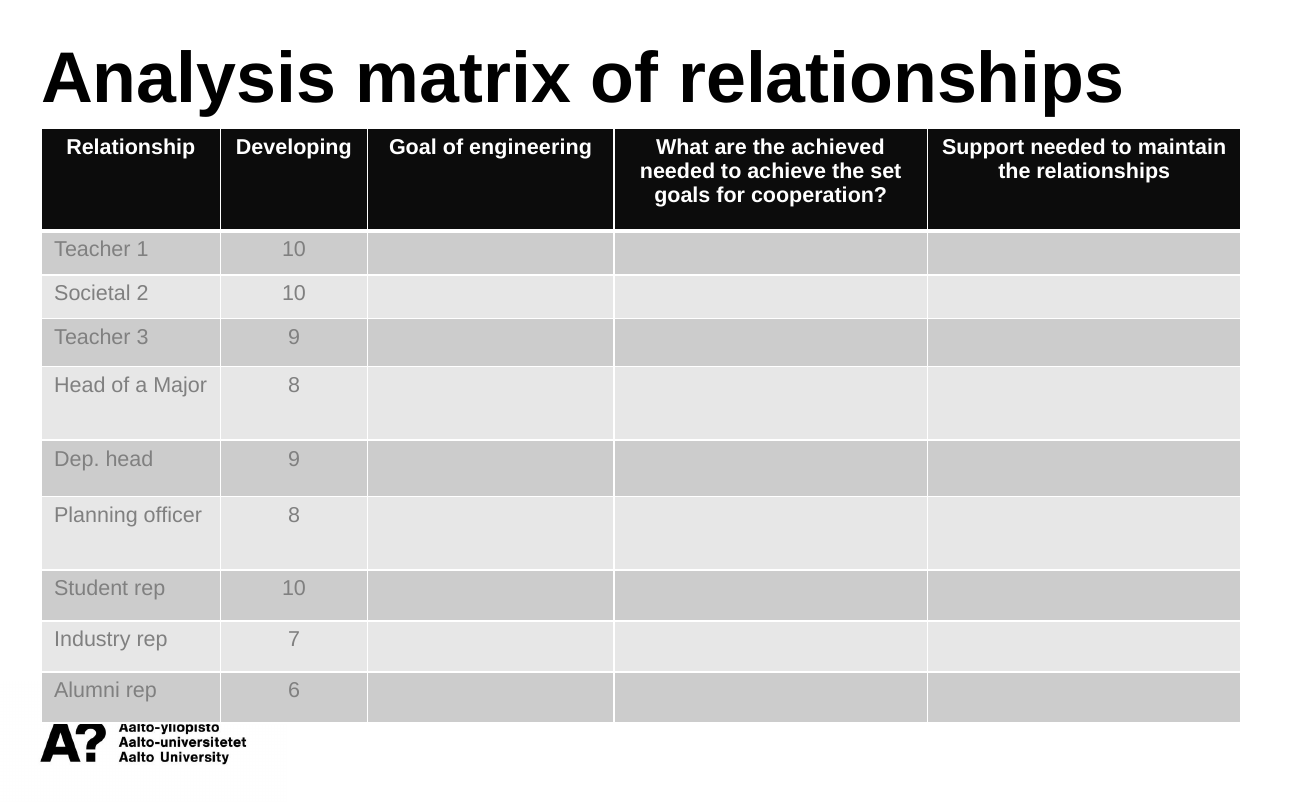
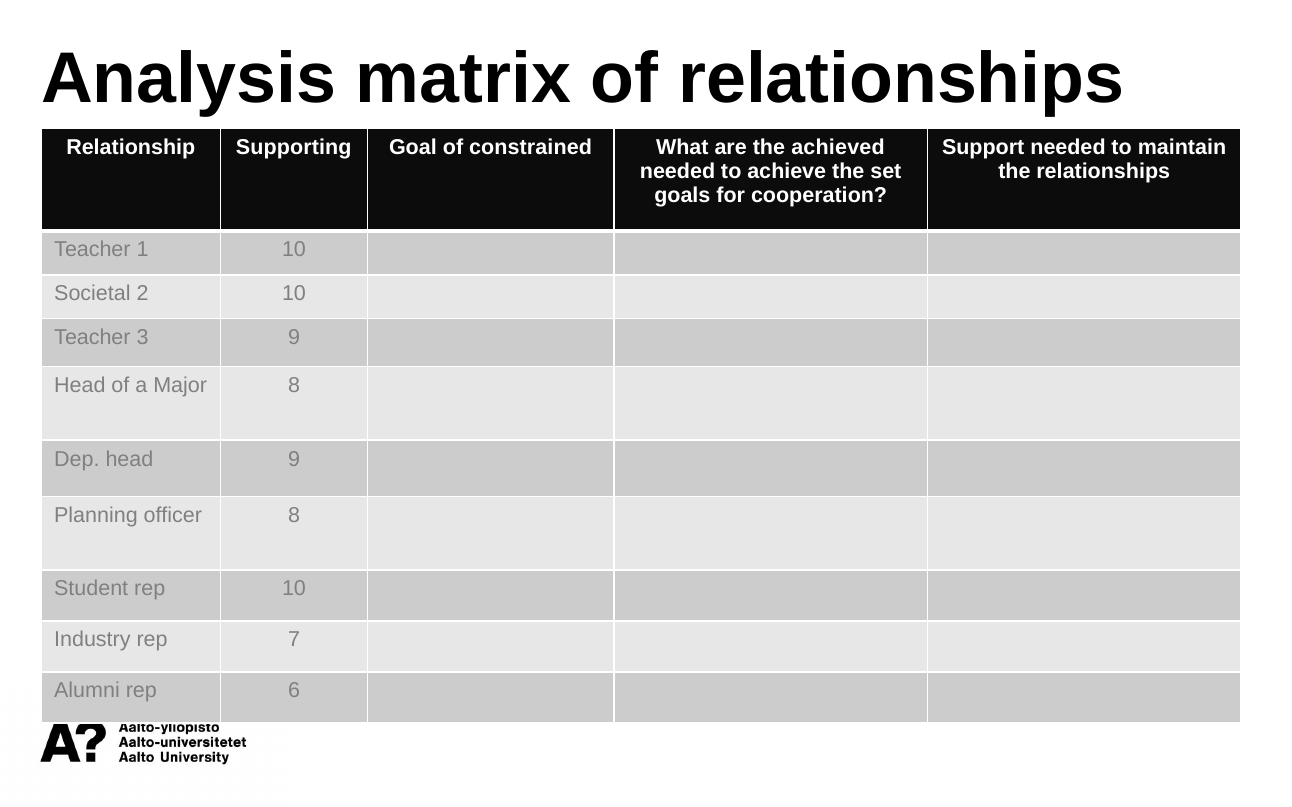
Developing: Developing -> Supporting
engineering: engineering -> constrained
